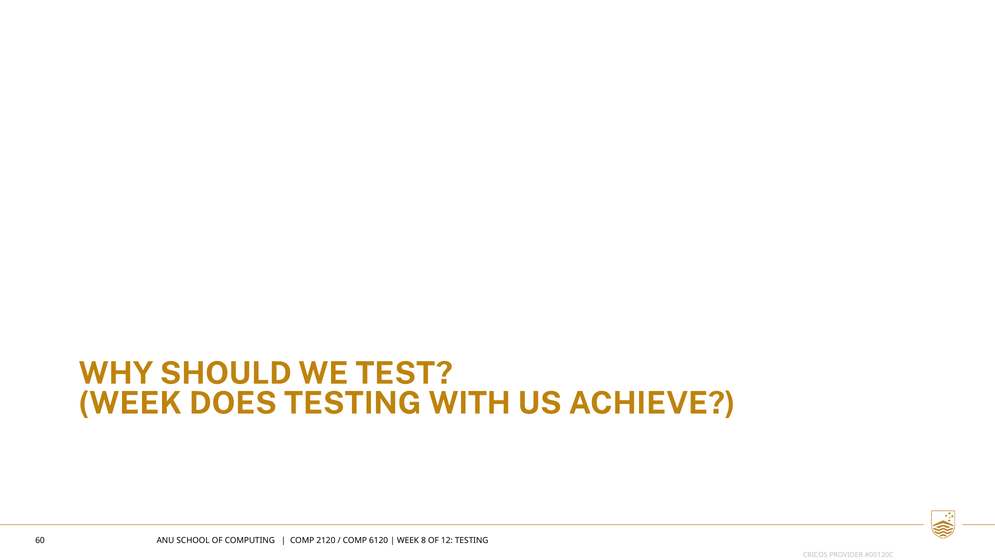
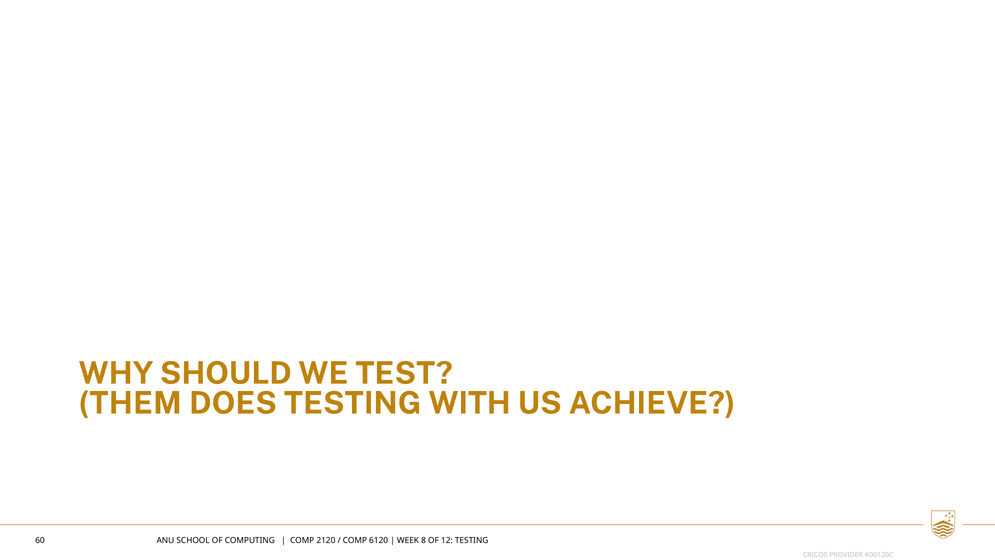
WEEK at (130, 403): WEEK -> THEM
